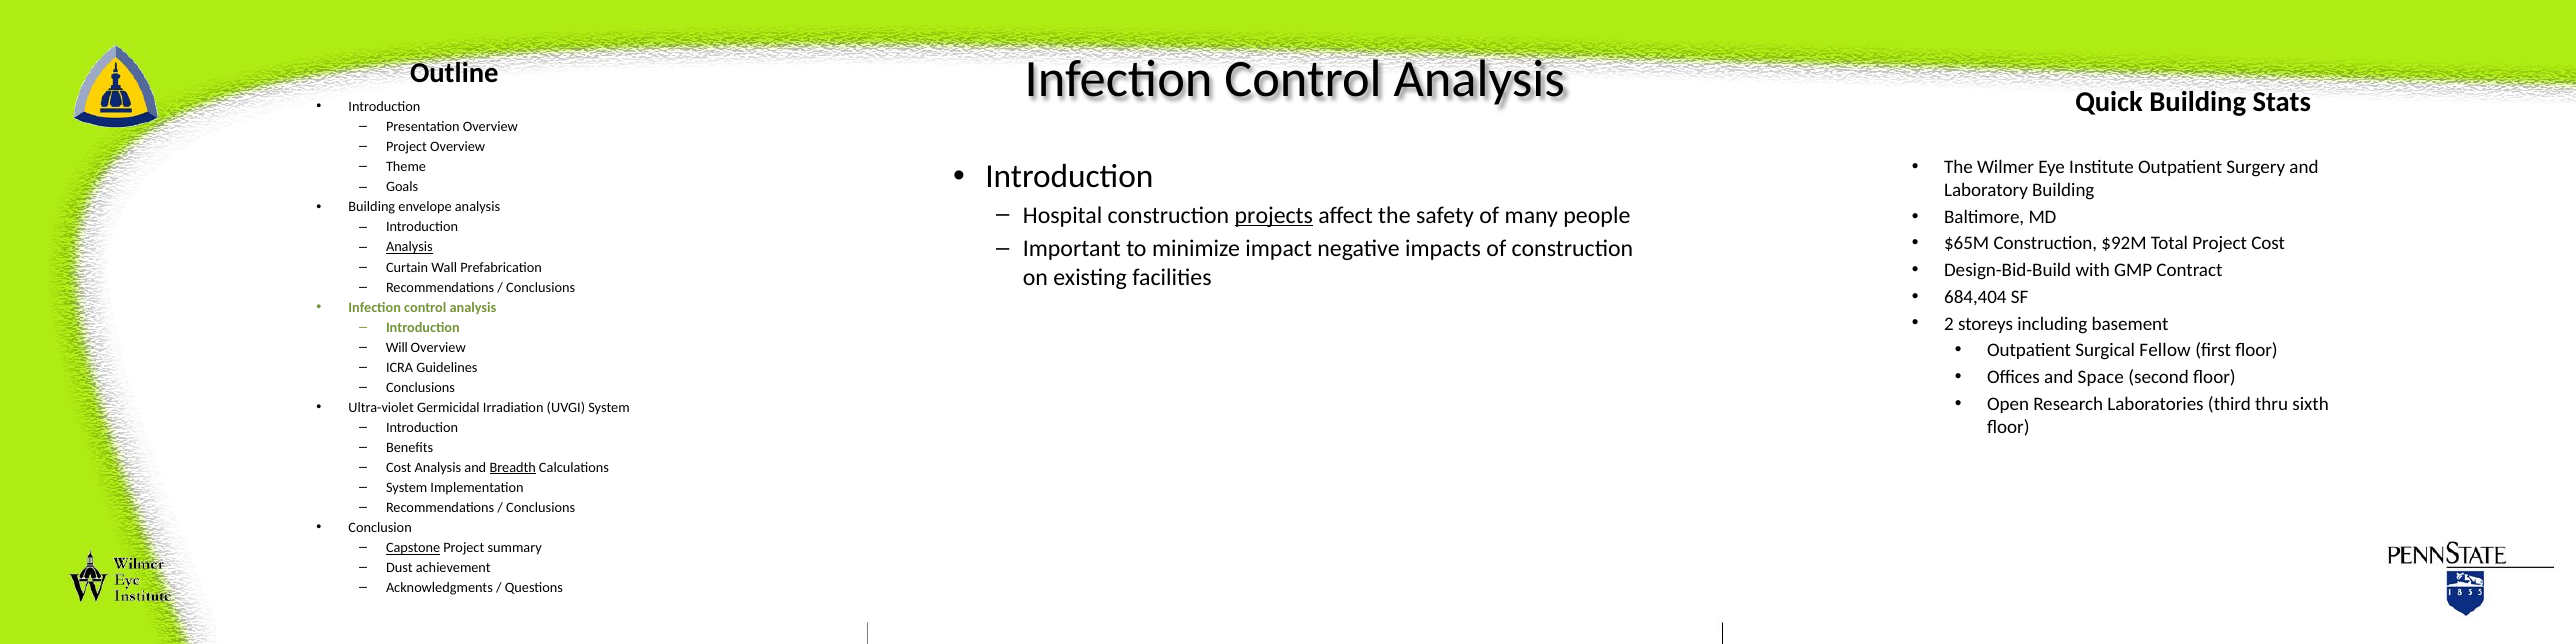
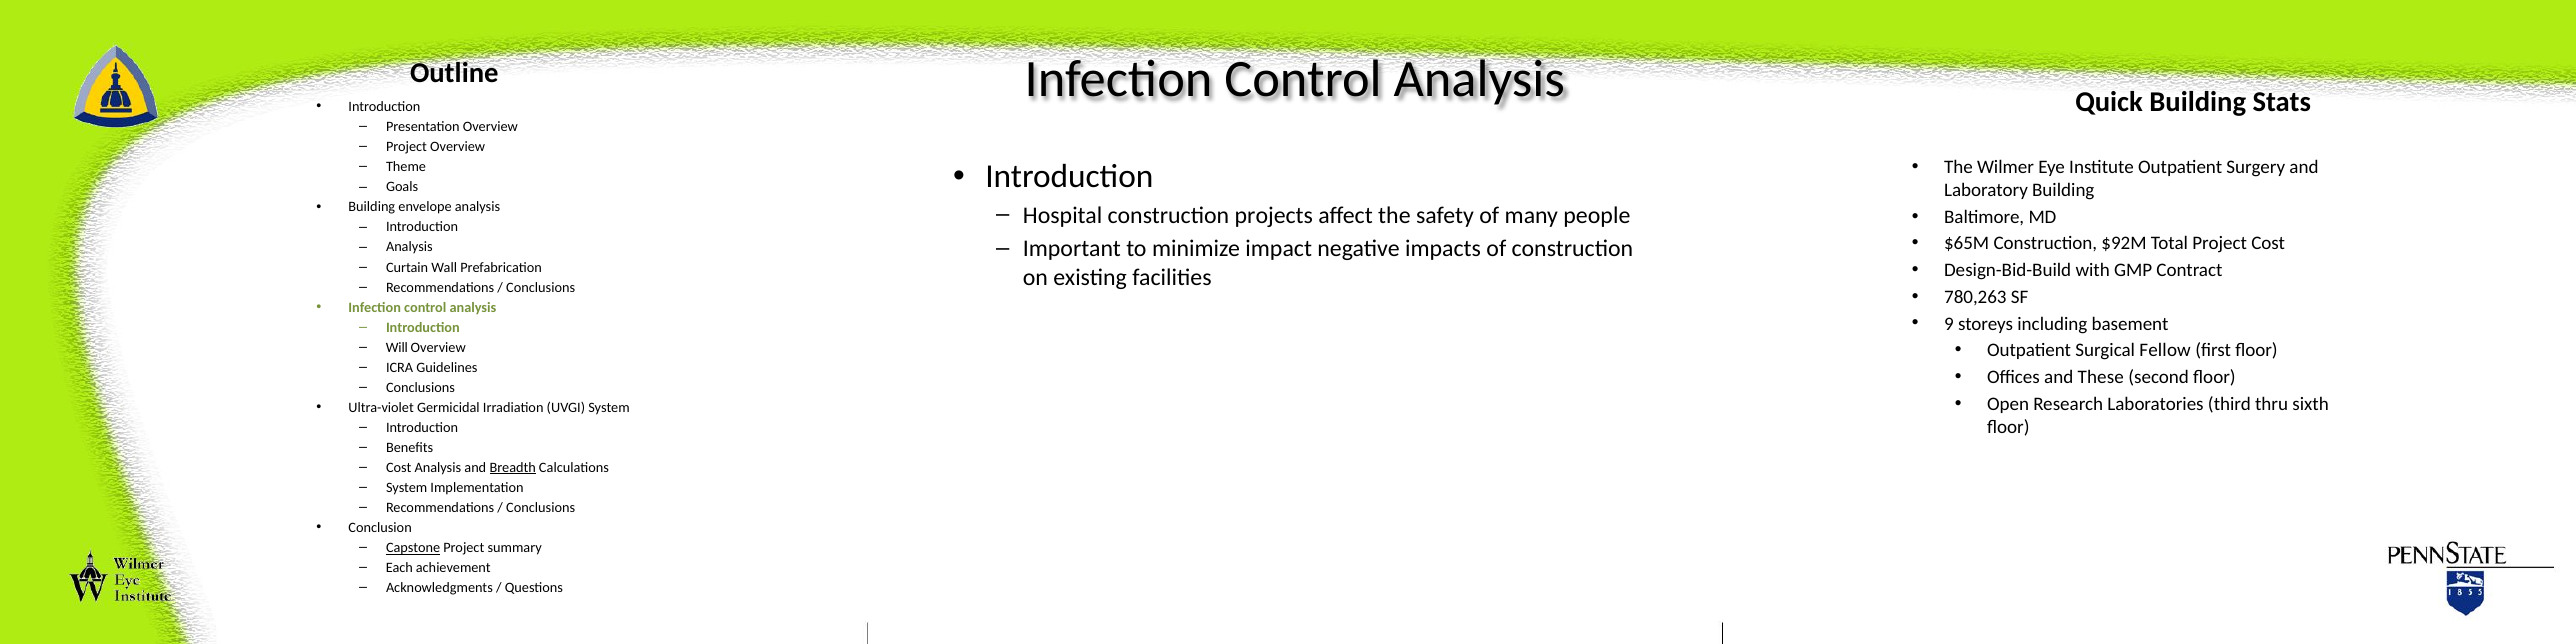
projects underline: present -> none
Analysis at (409, 247) underline: present -> none
684,404: 684,404 -> 780,263
2: 2 -> 9
Space: Space -> These
Dust: Dust -> Each
